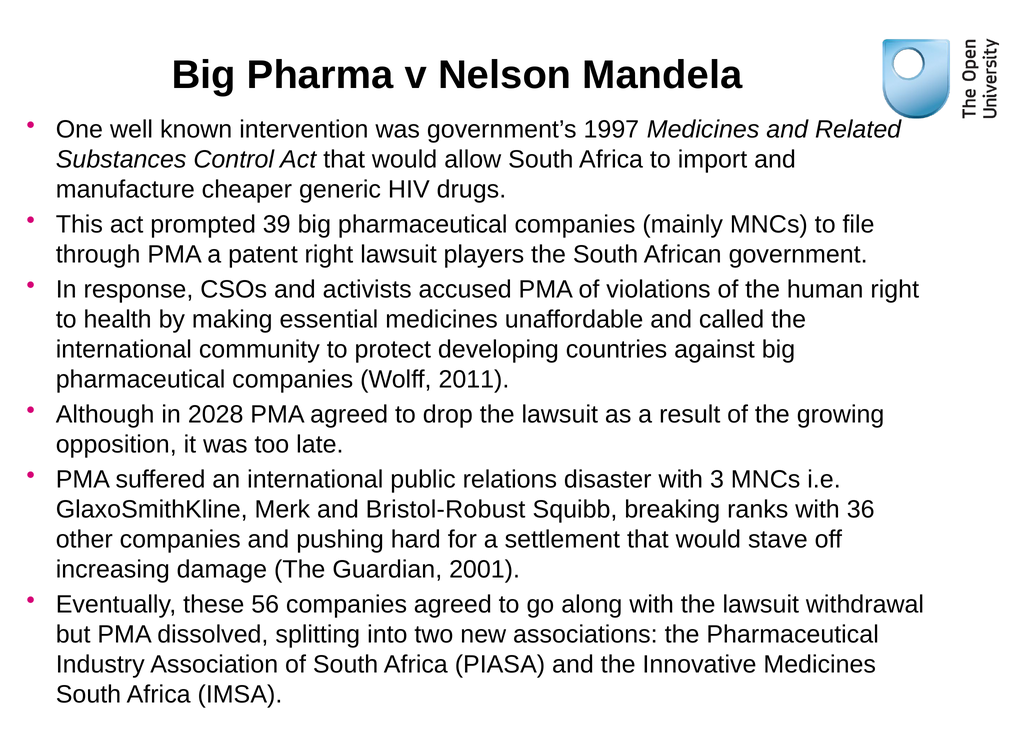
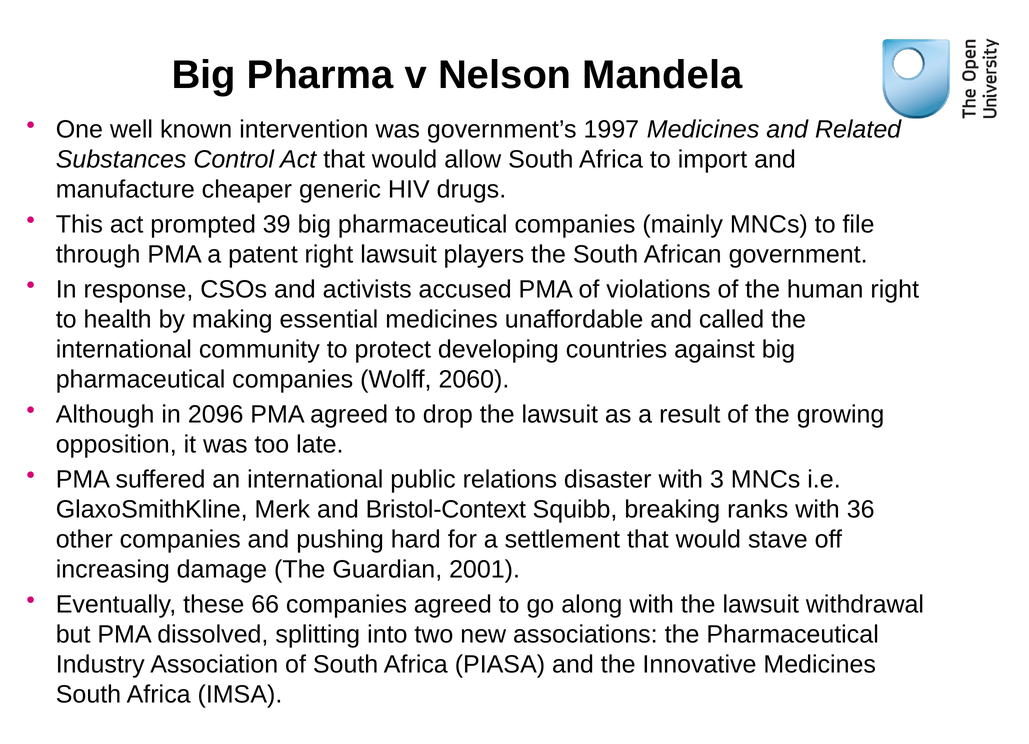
2011: 2011 -> 2060
2028: 2028 -> 2096
Bristol-Robust: Bristol-Robust -> Bristol-Context
56: 56 -> 66
